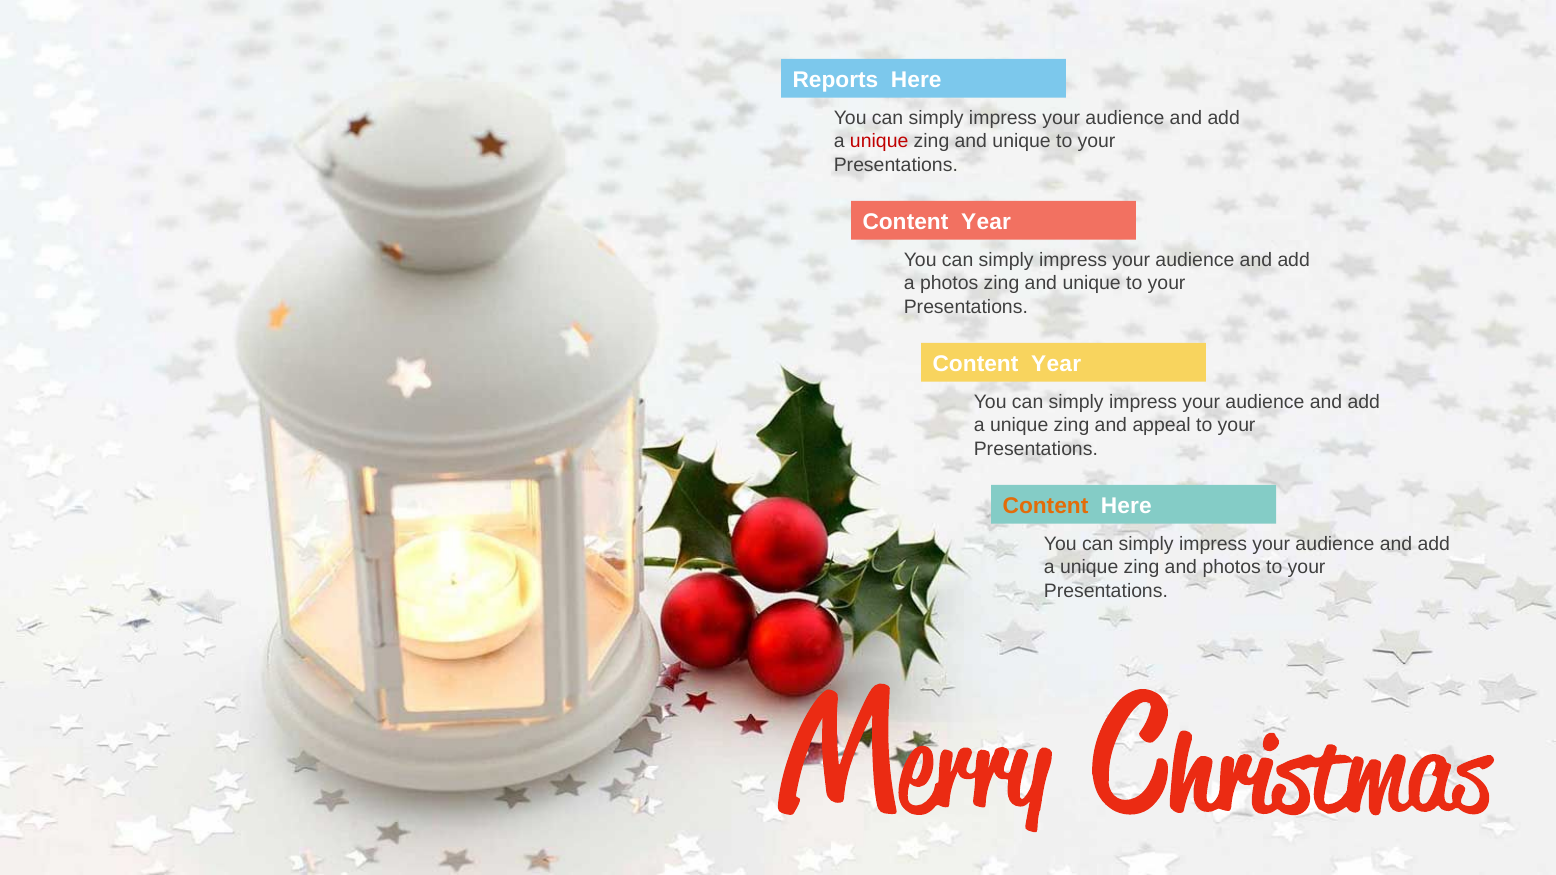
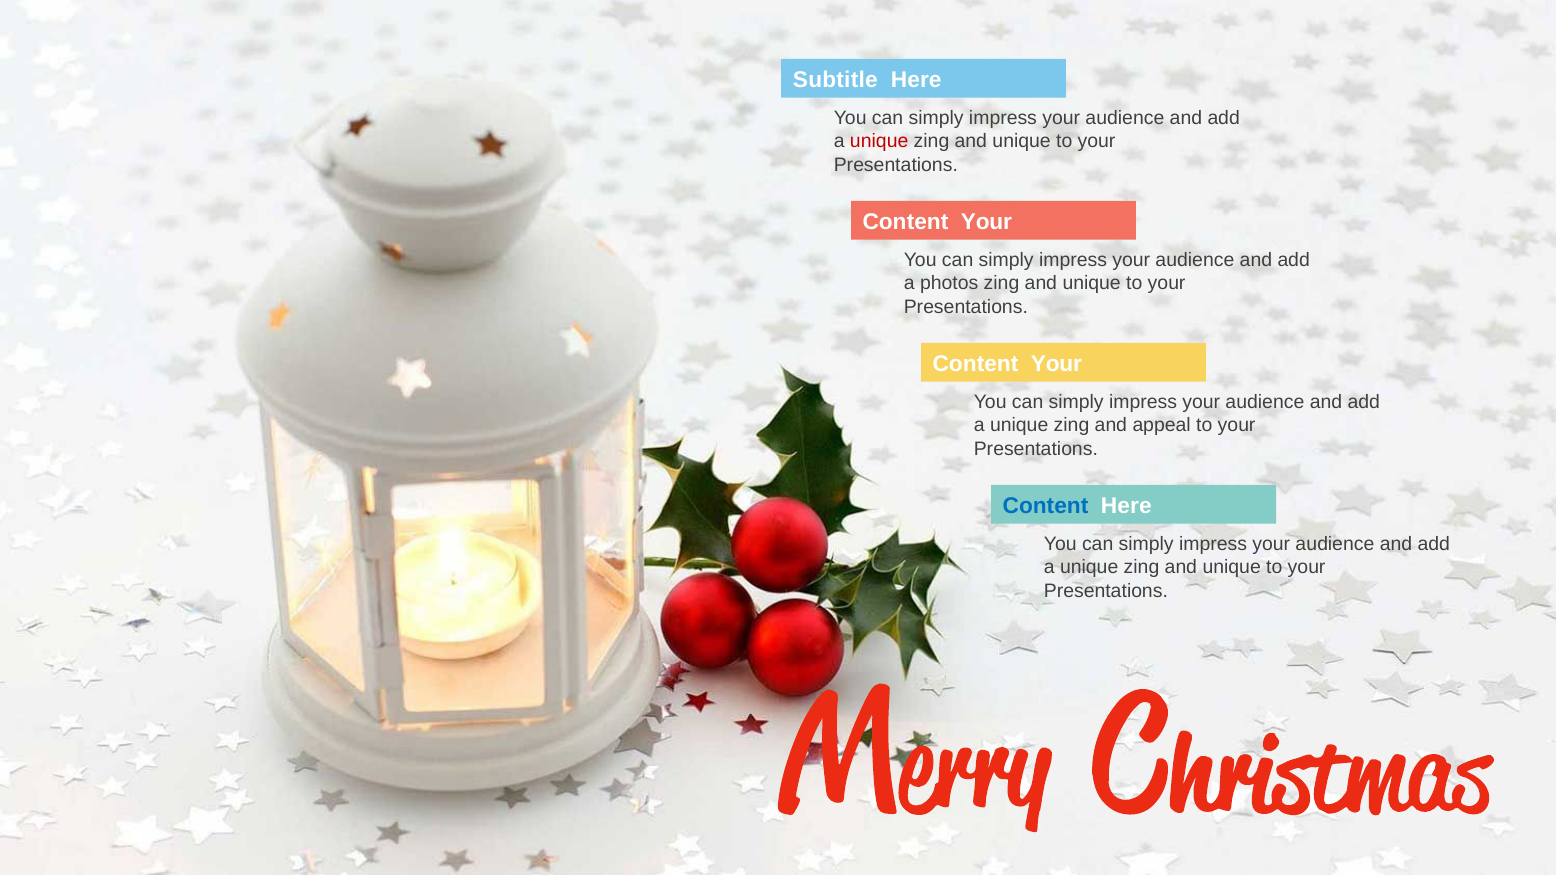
Reports: Reports -> Subtitle
Year at (986, 222): Year -> Your
Year at (1056, 364): Year -> Your
Content at (1045, 506) colour: orange -> blue
photos at (1232, 568): photos -> unique
